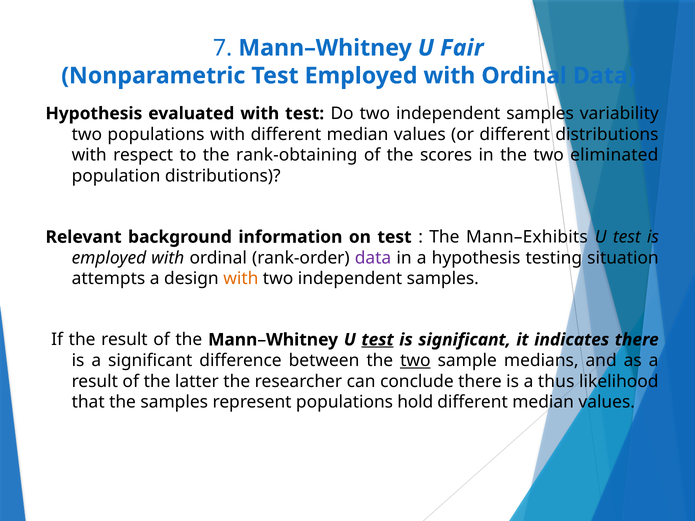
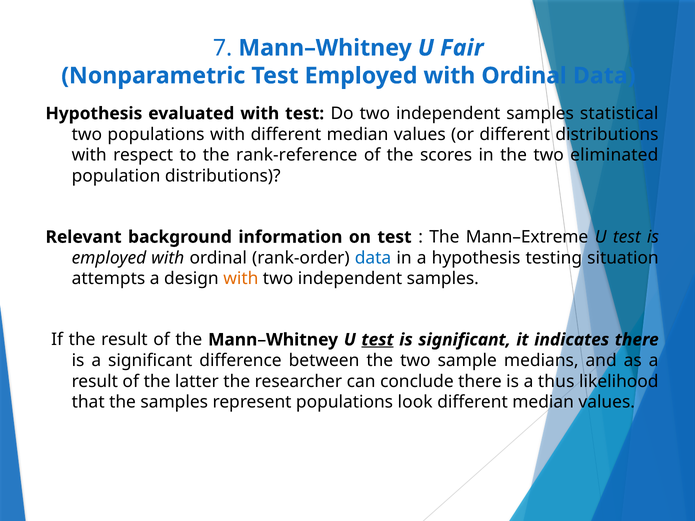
variability: variability -> statistical
rank-obtaining: rank-obtaining -> rank-reference
Mann–Exhibits: Mann–Exhibits -> Mann–Extreme
data at (373, 258) colour: purple -> blue
two at (415, 361) underline: present -> none
hold: hold -> look
